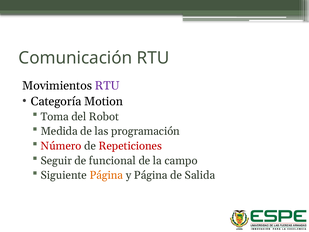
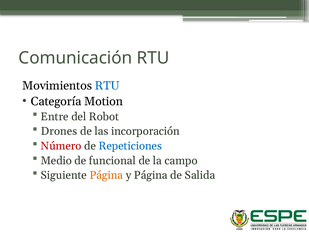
RTU at (107, 86) colour: purple -> blue
Toma: Toma -> Entre
Medida: Medida -> Drones
programación: programación -> incorporación
Repeticiones colour: red -> blue
Seguir: Seguir -> Medio
